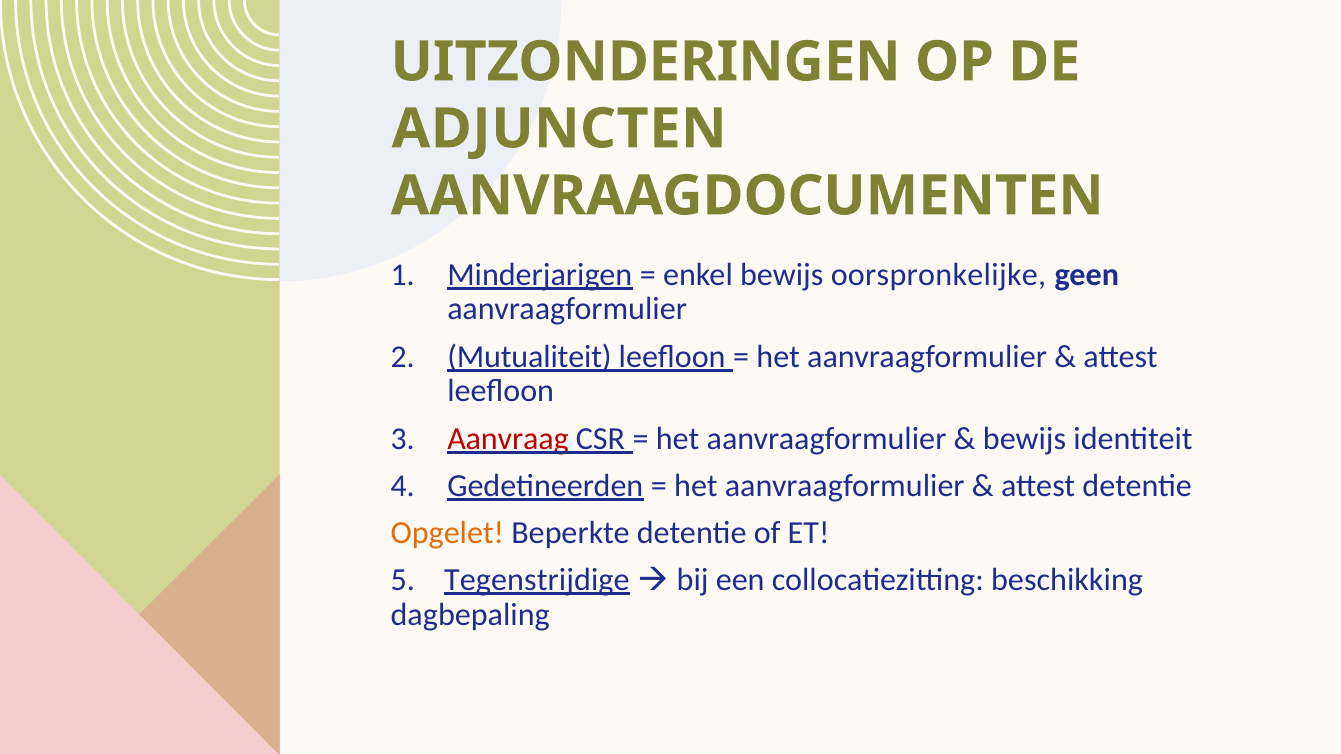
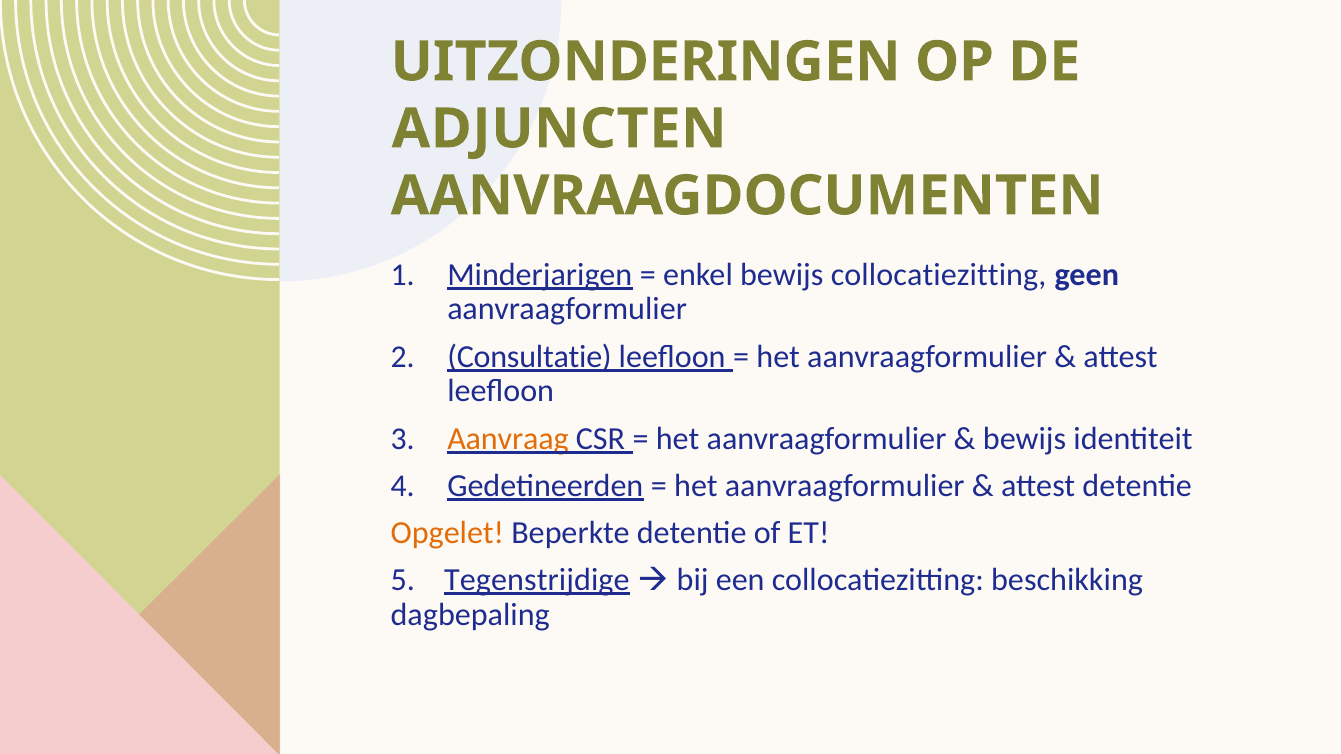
bewijs oorspronkelijke: oorspronkelijke -> collocatiezitting
Mutualiteit: Mutualiteit -> Consultatie
Aanvraag colour: red -> orange
